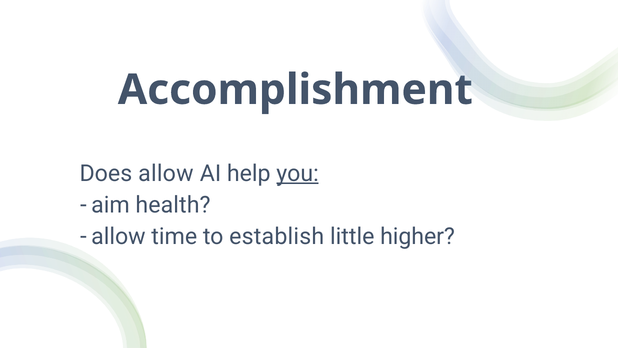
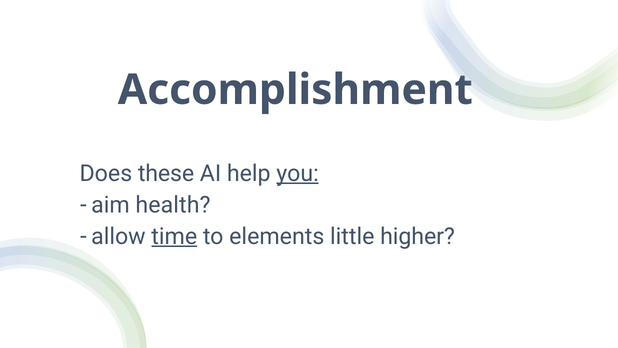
Does allow: allow -> these
time underline: none -> present
establish: establish -> elements
